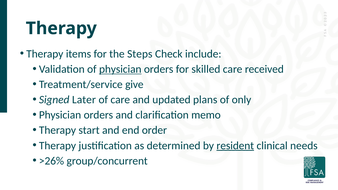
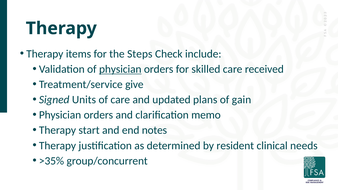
Later: Later -> Units
only: only -> gain
order: order -> notes
resident underline: present -> none
>26%: >26% -> >35%
